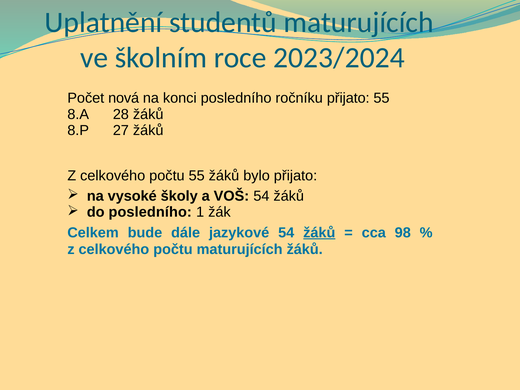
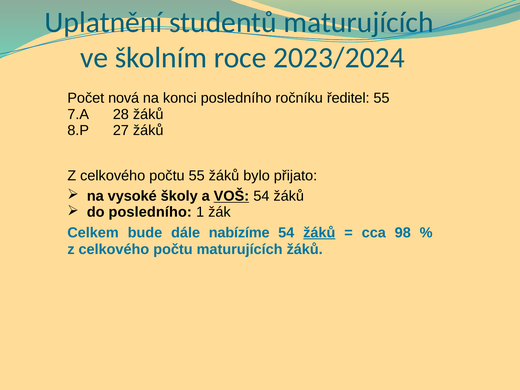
ročníku přijato: přijato -> ředitel
8.A: 8.A -> 7.A
VOŠ underline: none -> present
jazykové: jazykové -> nabízíme
